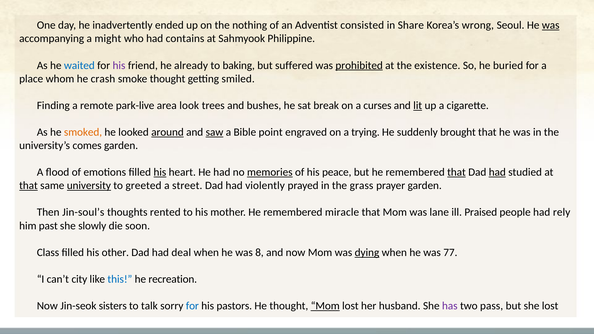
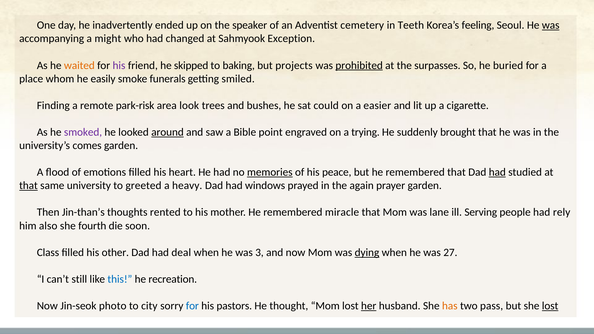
nothing: nothing -> speaker
consisted: consisted -> cemetery
Share: Share -> Teeth
wrong: wrong -> feeling
contains: contains -> changed
Philippine: Philippine -> Exception
waited colour: blue -> orange
already: already -> skipped
suffered: suffered -> projects
existence: existence -> surpasses
crash: crash -> easily
smoke thought: thought -> funerals
park-live: park-live -> park-risk
break: break -> could
curses: curses -> easier
lit underline: present -> none
smoked colour: orange -> purple
saw underline: present -> none
his at (160, 172) underline: present -> none
that at (456, 172) underline: present -> none
university underline: present -> none
street: street -> heavy
violently: violently -> windows
grass: grass -> again
Jin-soul’s: Jin-soul’s -> Jin-than’s
Praised: Praised -> Serving
past: past -> also
slowly: slowly -> fourth
8: 8 -> 3
77: 77 -> 27
city: city -> still
sisters: sisters -> photo
talk: talk -> city
Mom at (325, 306) underline: present -> none
her underline: none -> present
has colour: purple -> orange
lost at (550, 306) underline: none -> present
